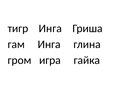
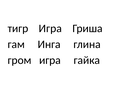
тигр Инга: Инга -> Игра
